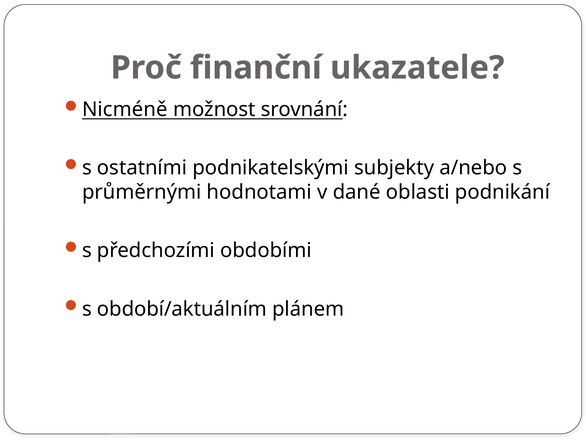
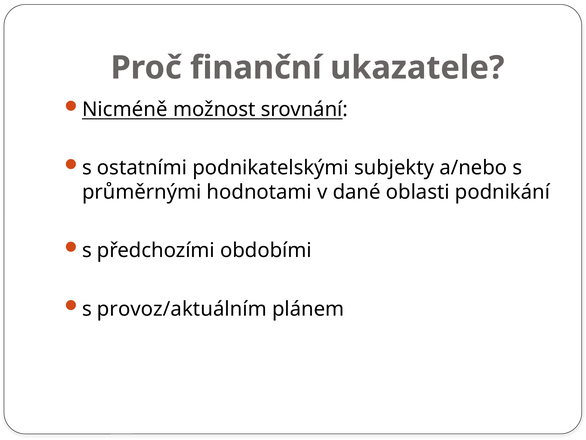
období/aktuálním: období/aktuálním -> provoz/aktuálním
